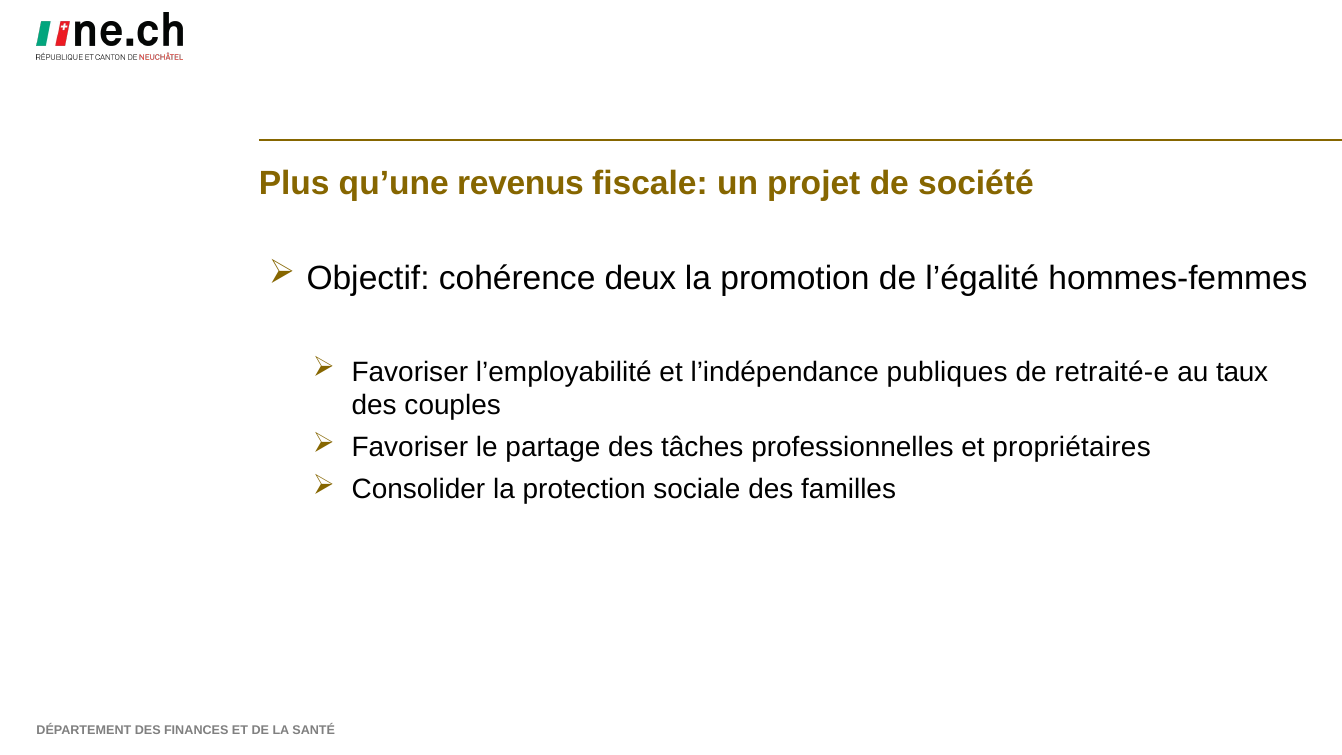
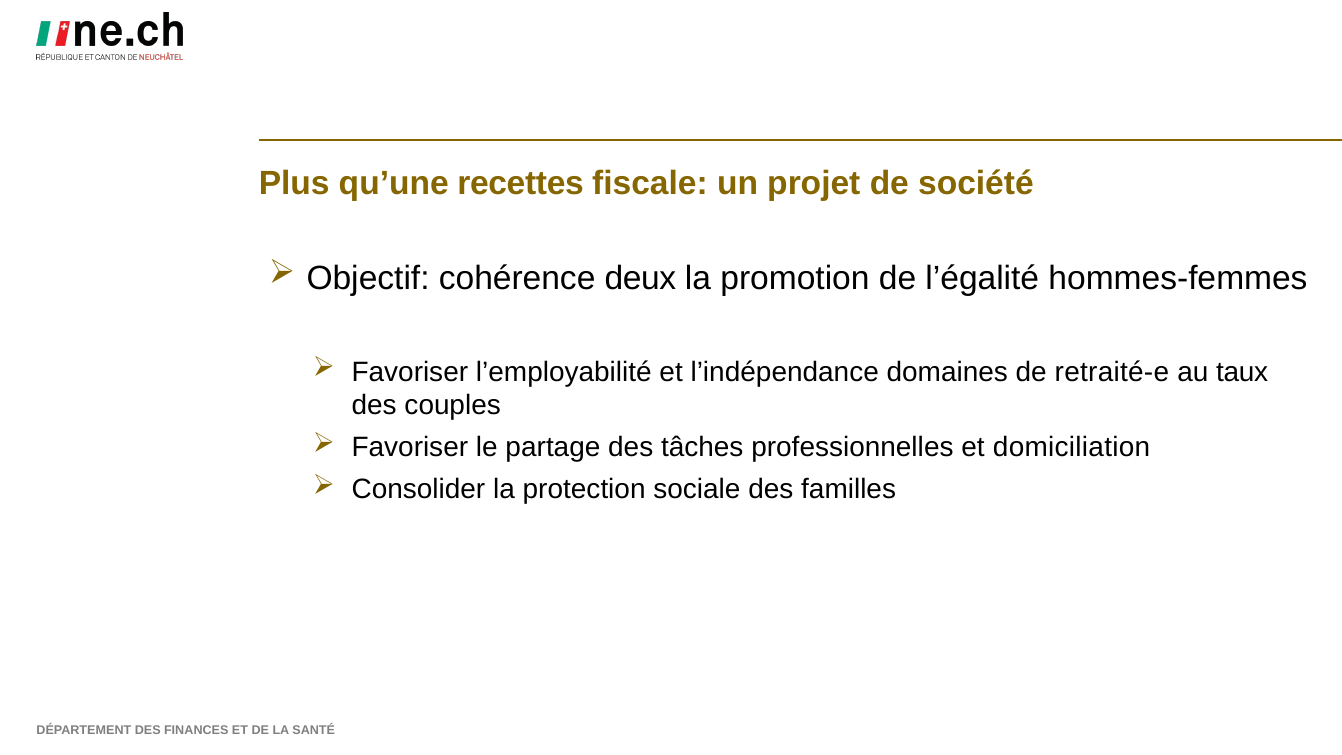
revenus: revenus -> recettes
publiques: publiques -> domaines
propriétaires: propriétaires -> domiciliation
